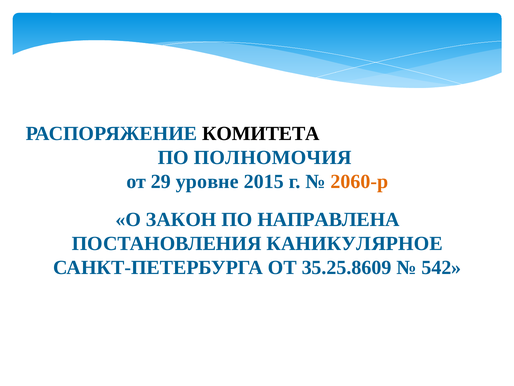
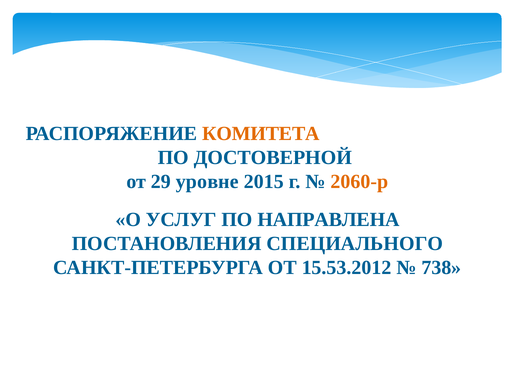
КОМИТЕТА colour: black -> orange
ПОЛНОМОЧИЯ: ПОЛНОМОЧИЯ -> ДОСТОВЕРНОЙ
ЗАКОН: ЗАКОН -> УСЛУГ
КАНИКУЛЯРНОЕ: КАНИКУЛЯРНОЕ -> СПЕЦИАЛЬНОГО
35.25.8609: 35.25.8609 -> 15.53.2012
542: 542 -> 738
